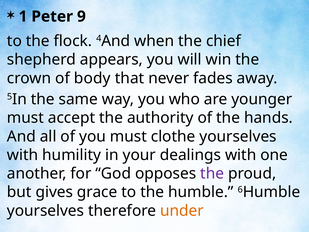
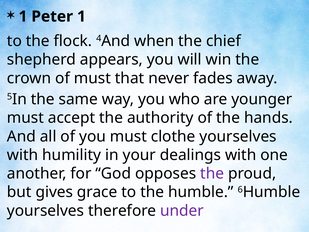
Peter 9: 9 -> 1
of body: body -> must
under colour: orange -> purple
